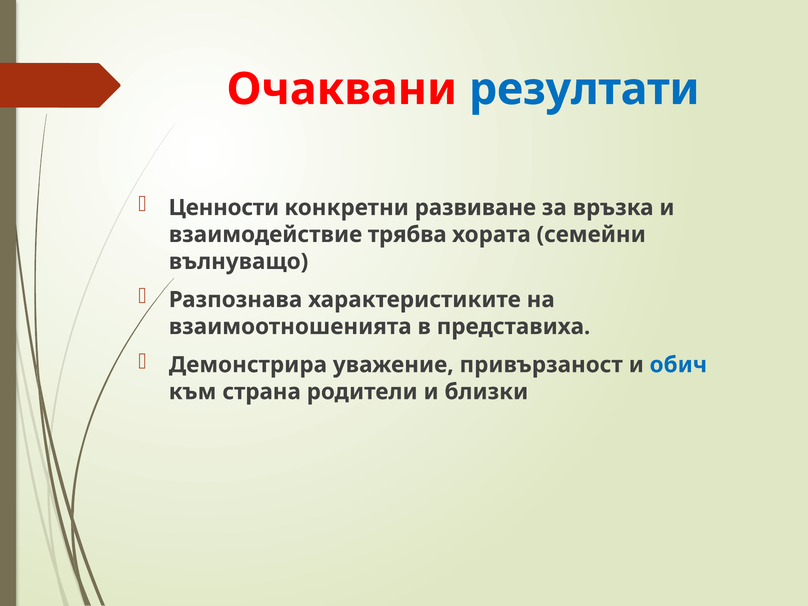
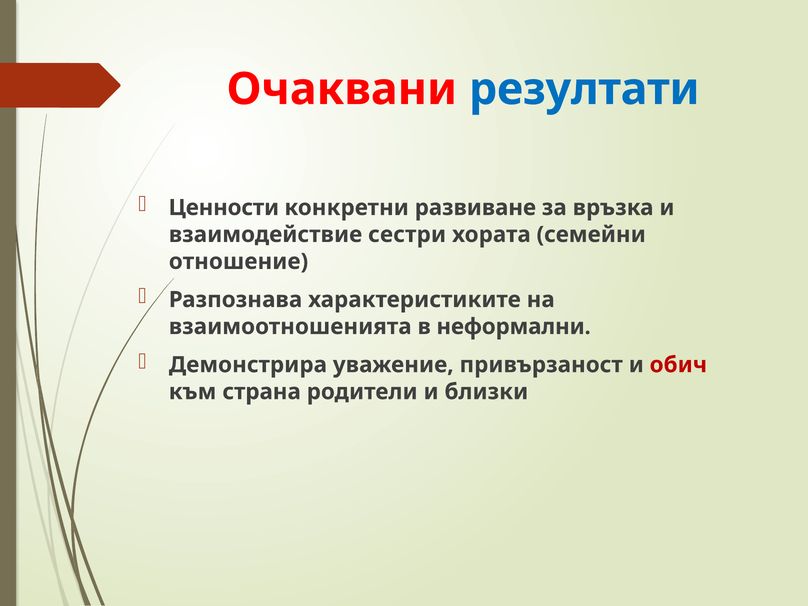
трябва: трябва -> сестри
вълнуващо: вълнуващо -> отношение
представиха: представиха -> неформални
обич colour: blue -> red
